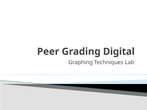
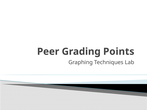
Digital: Digital -> Points
